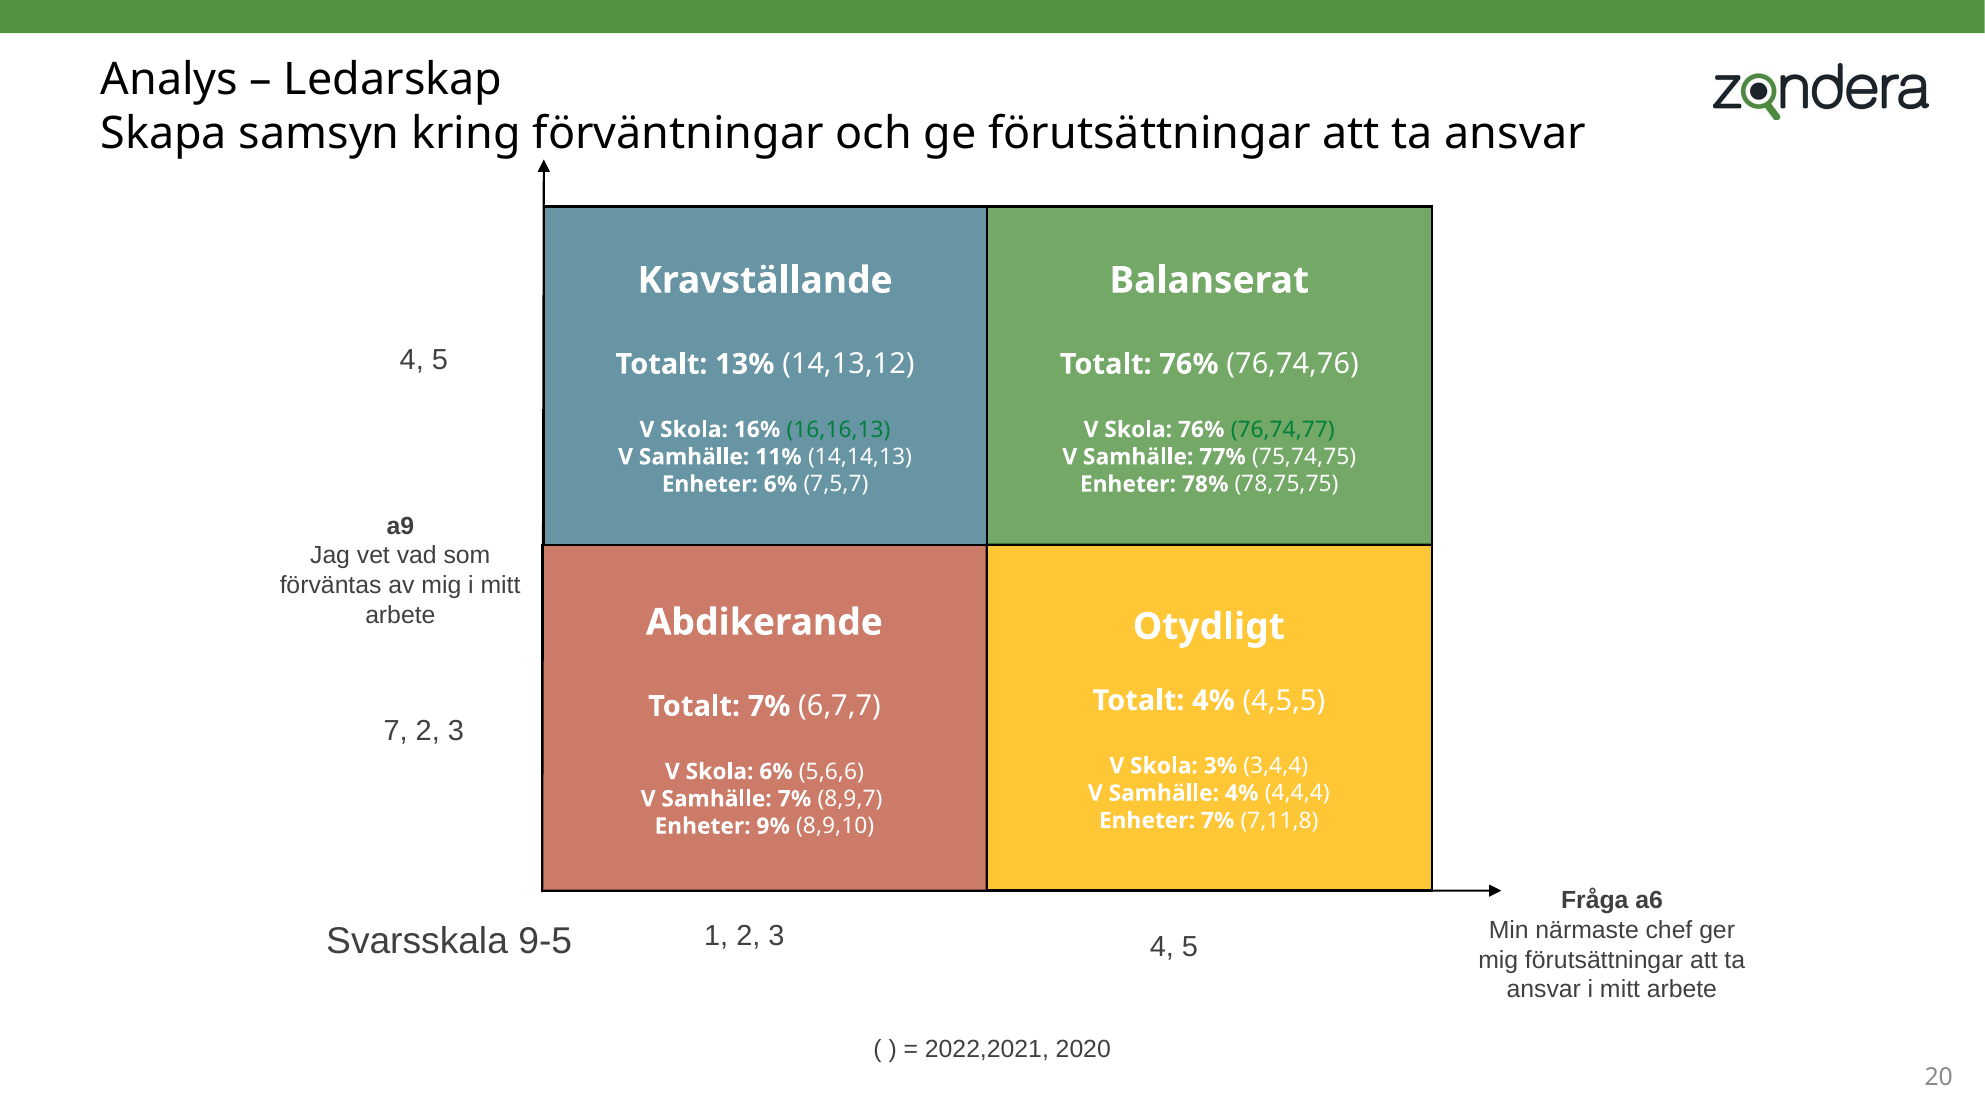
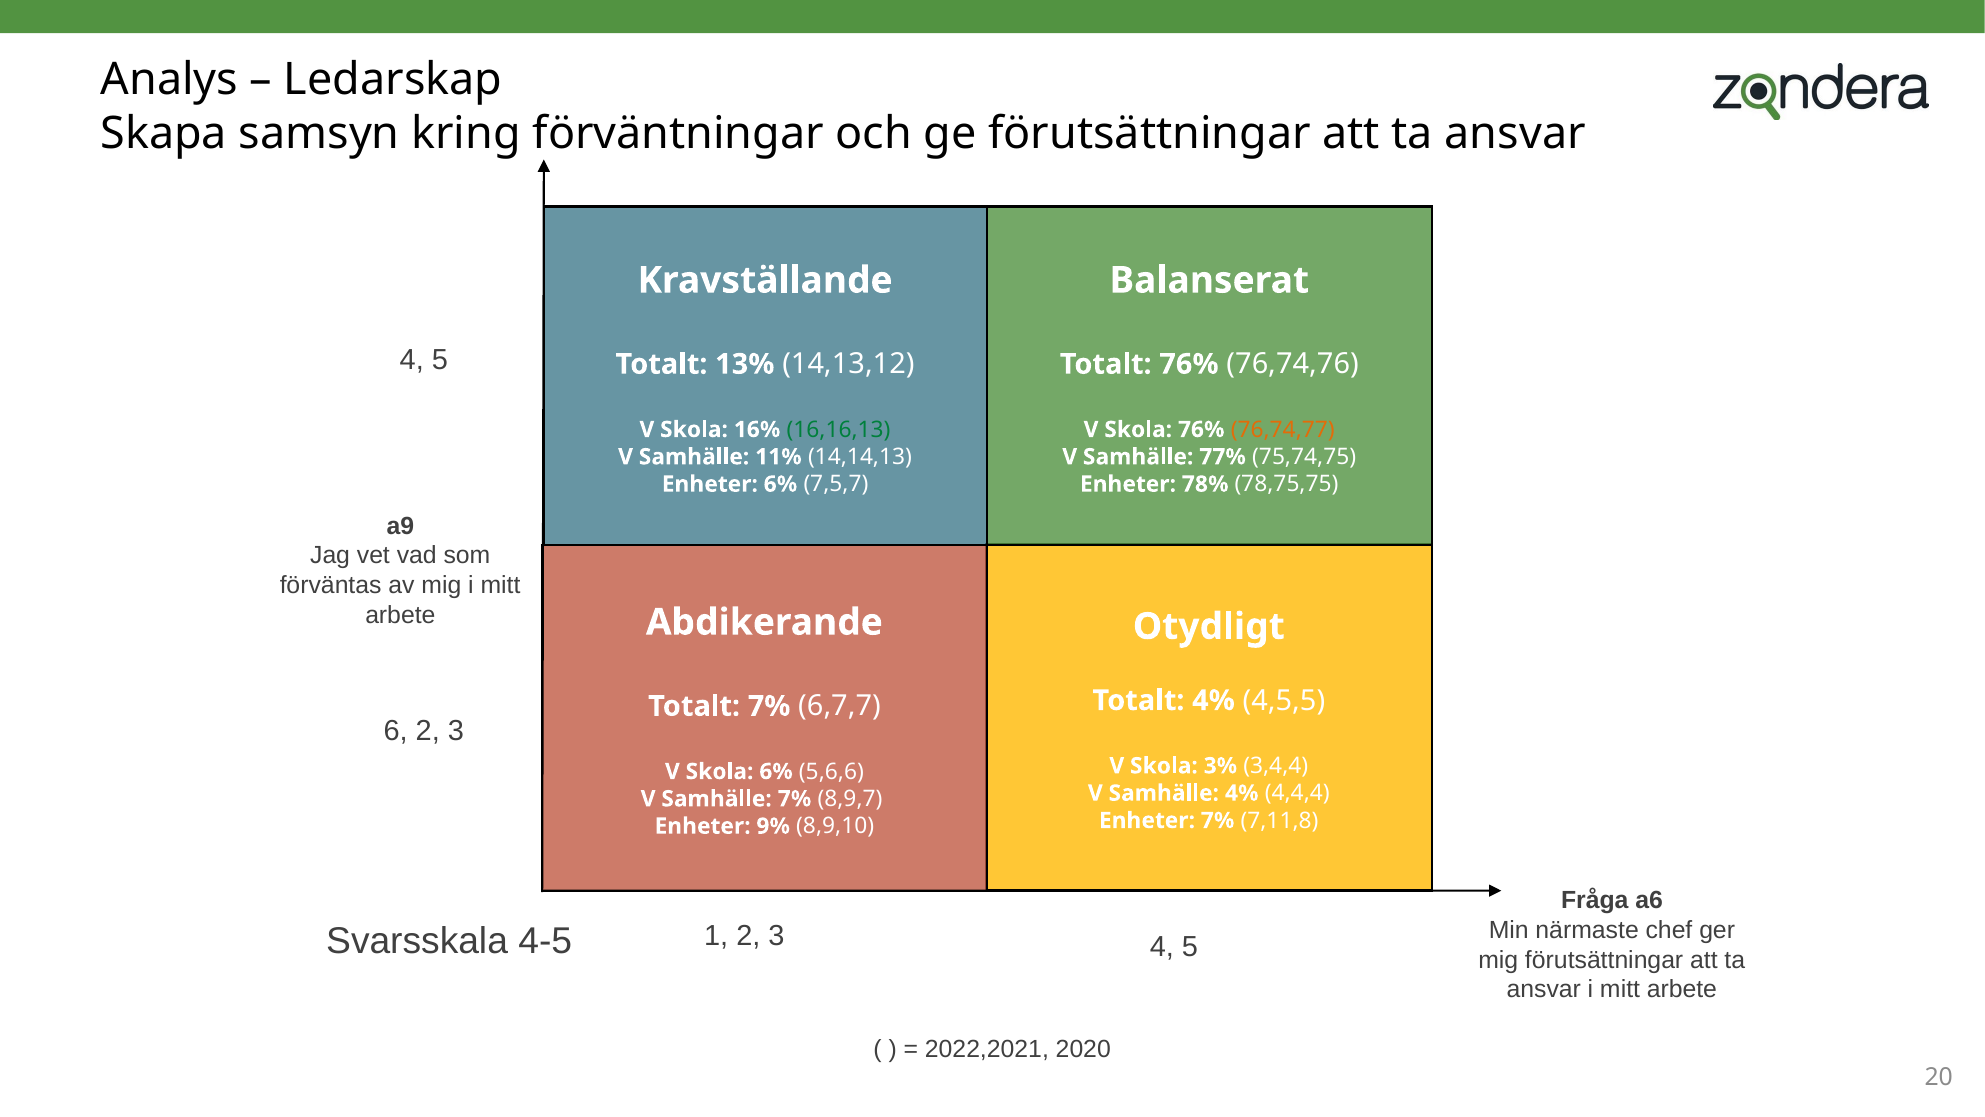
76,74,77 colour: green -> orange
7: 7 -> 6
9-5: 9-5 -> 4-5
